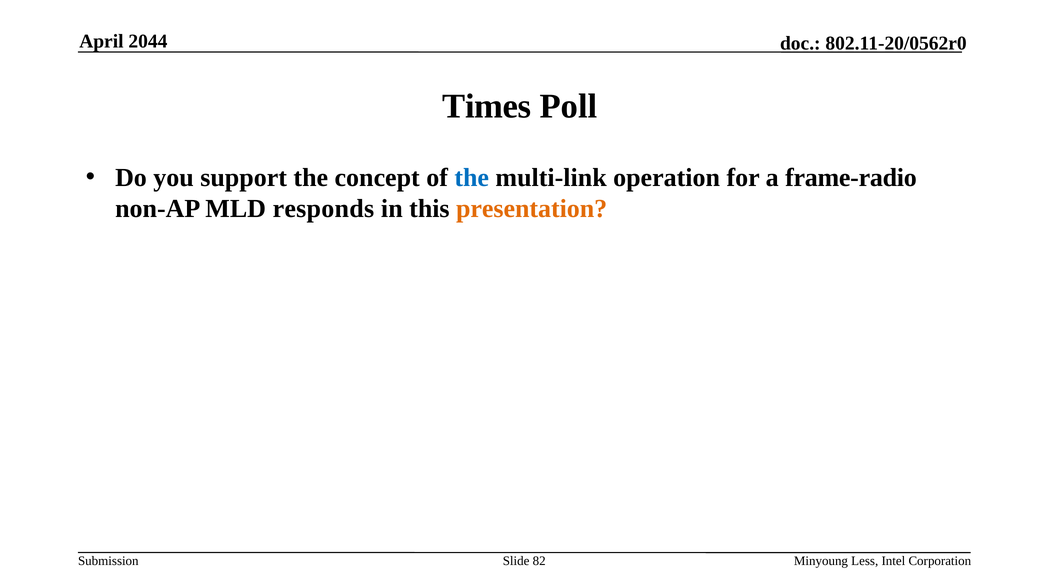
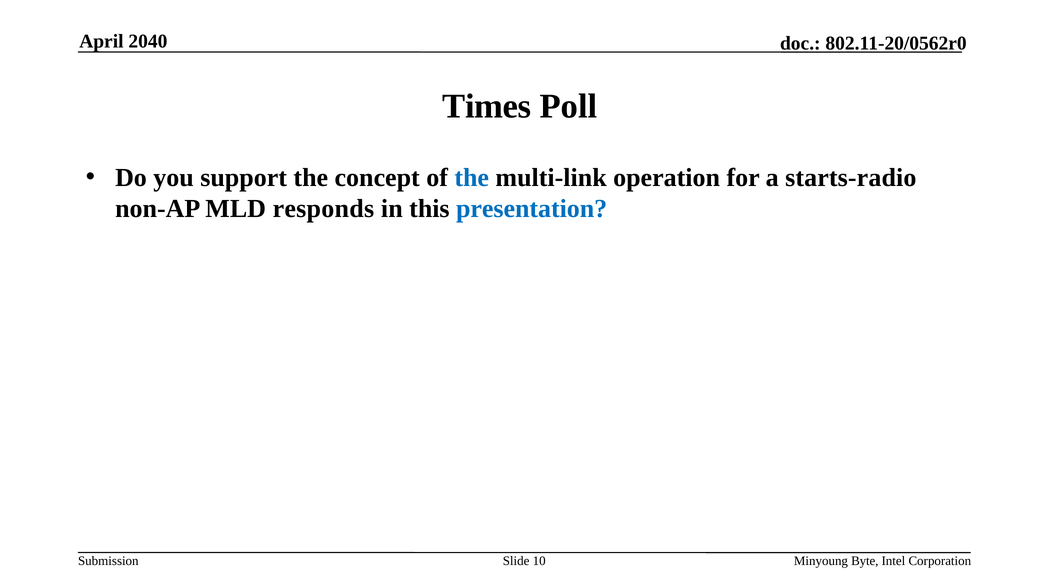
2044: 2044 -> 2040
frame-radio: frame-radio -> starts-radio
presentation colour: orange -> blue
82: 82 -> 10
Less: Less -> Byte
